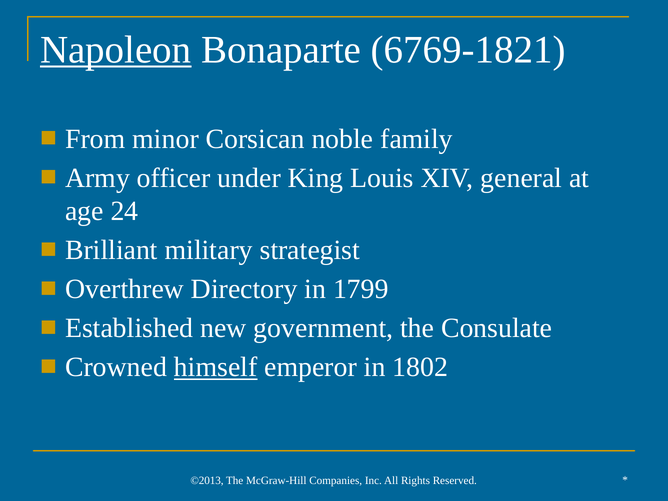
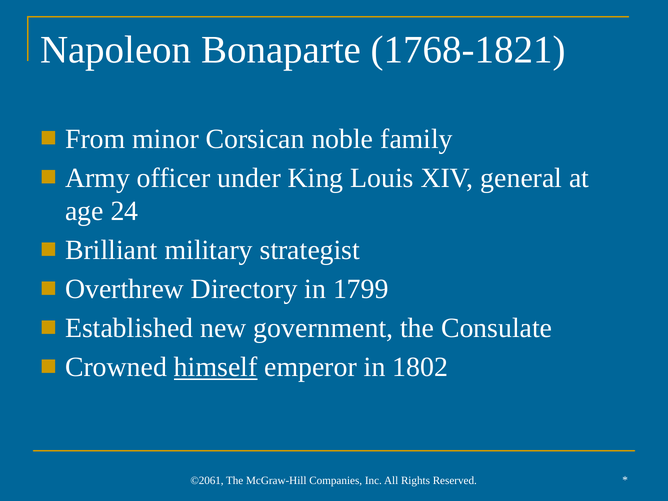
Napoleon underline: present -> none
6769-1821: 6769-1821 -> 1768-1821
©2013: ©2013 -> ©2061
